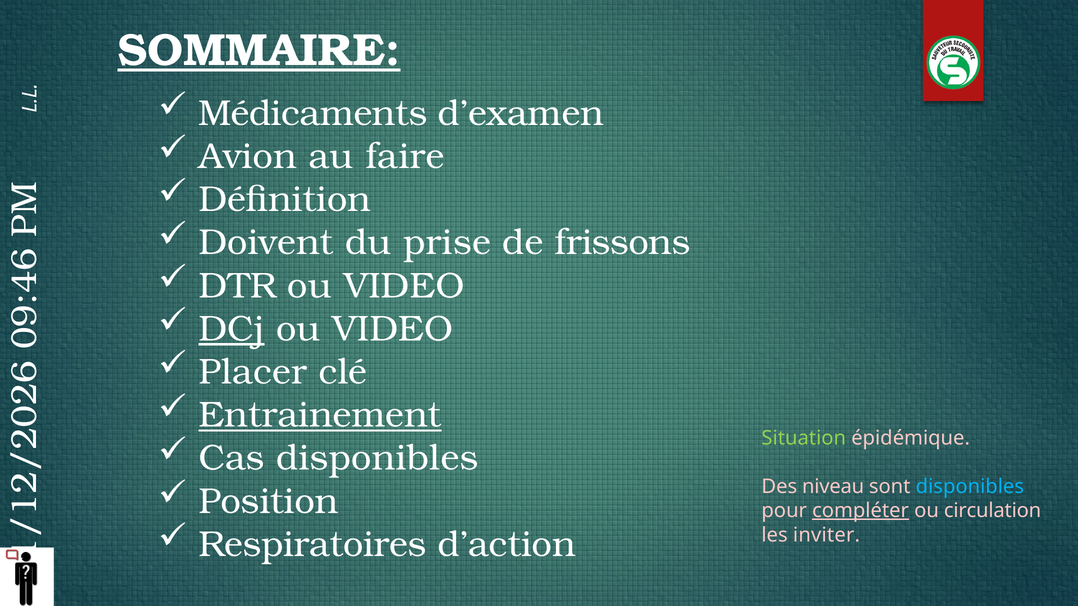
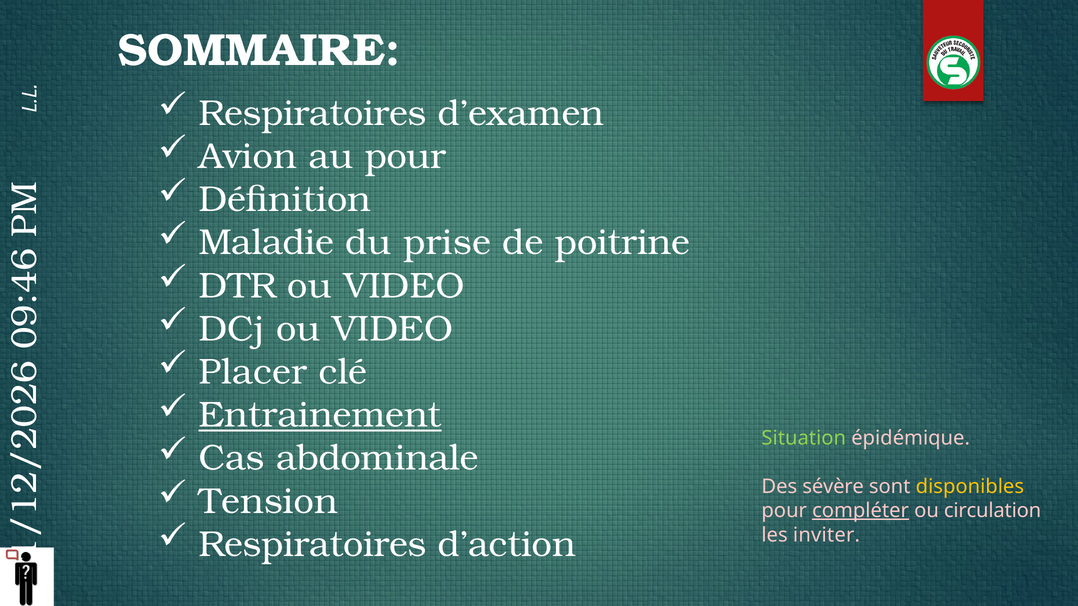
SOMMAIRE underline: present -> none
Médicaments at (313, 113): Médicaments -> Respiratoires
au faire: faire -> pour
Doivent: Doivent -> Maladie
frissons: frissons -> poitrine
DCj underline: present -> none
Cas disponibles: disponibles -> abdominale
niveau: niveau -> sévère
disponibles at (970, 487) colour: light blue -> yellow
Position: Position -> Tension
